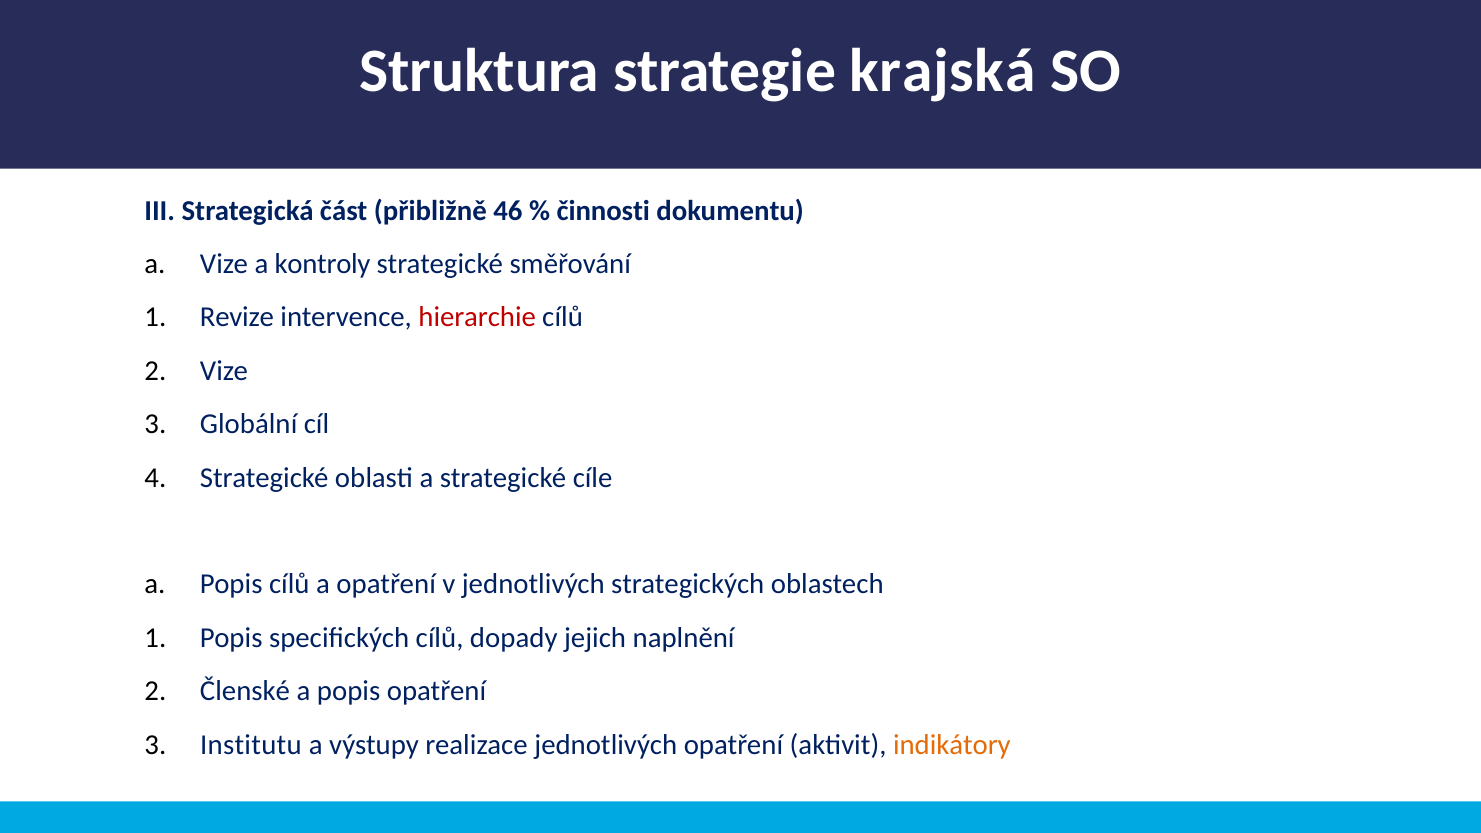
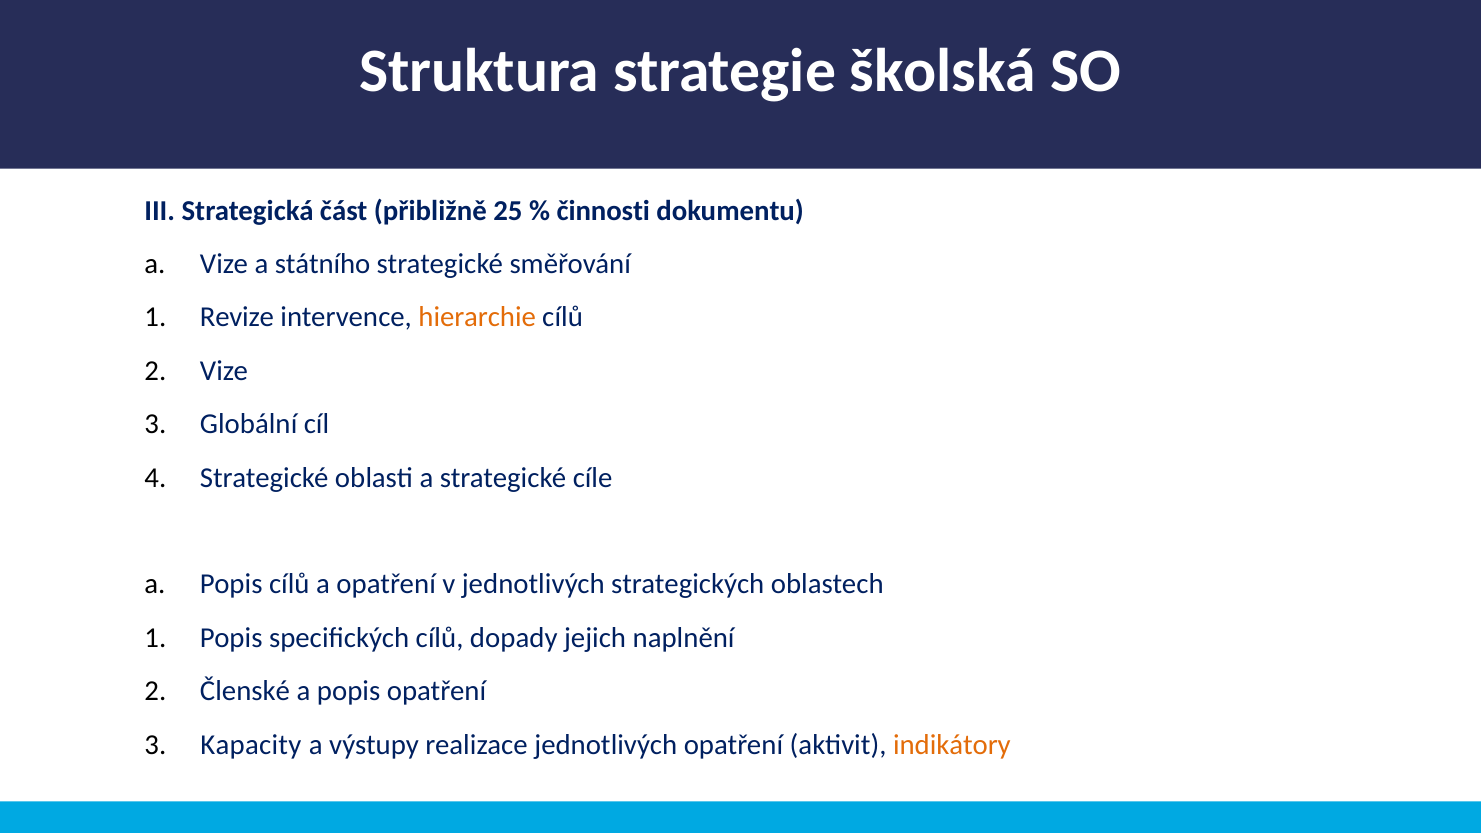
krajská: krajská -> školská
46: 46 -> 25
kontroly: kontroly -> státního
hierarchie colour: red -> orange
Institutu: Institutu -> Kapacity
